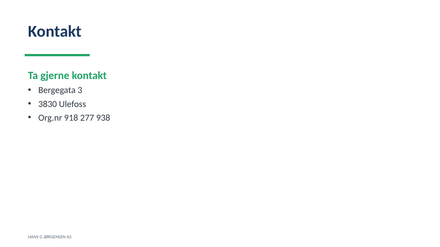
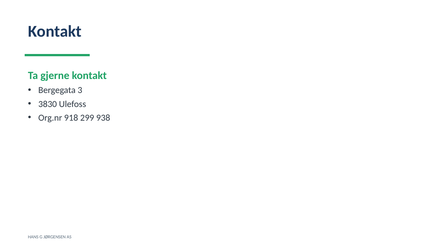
277: 277 -> 299
